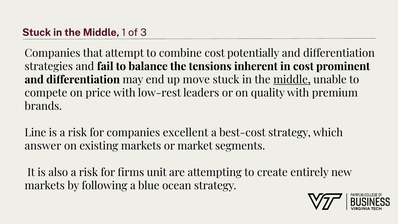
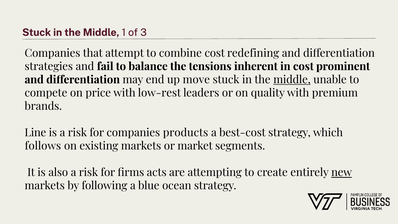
potentially: potentially -> redefining
excellent: excellent -> products
answer: answer -> follows
unit: unit -> acts
new underline: none -> present
